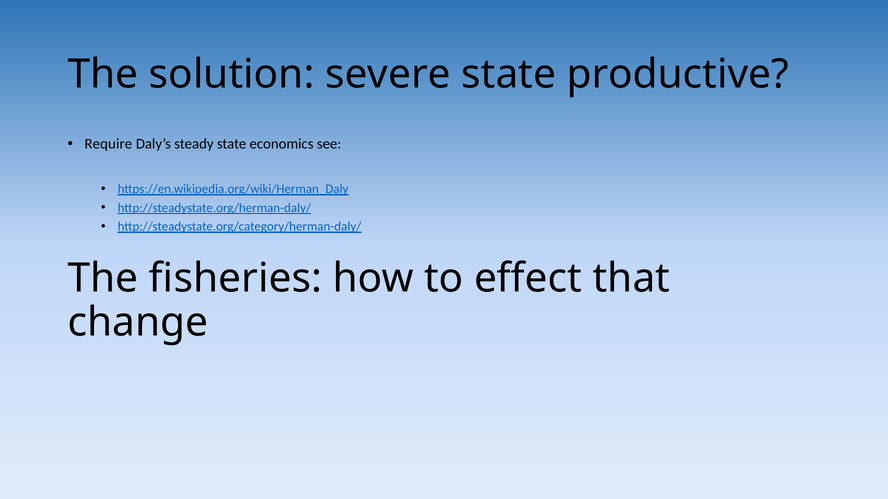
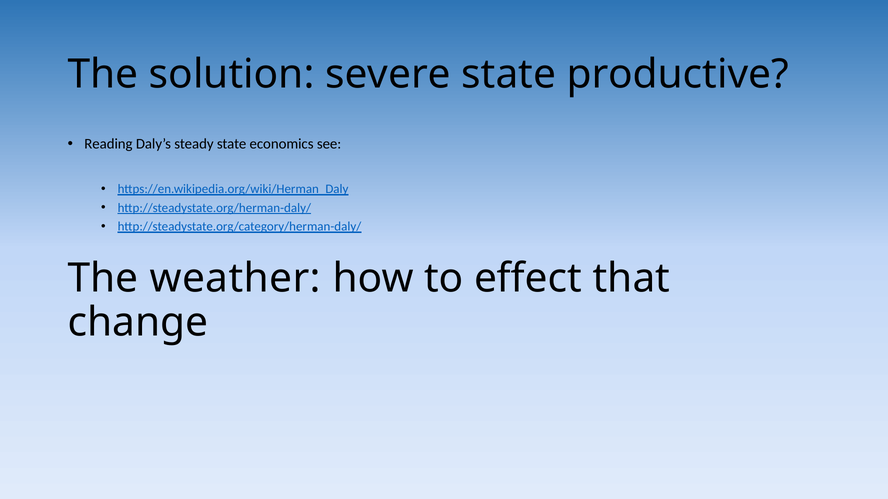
Require: Require -> Reading
fisheries: fisheries -> weather
